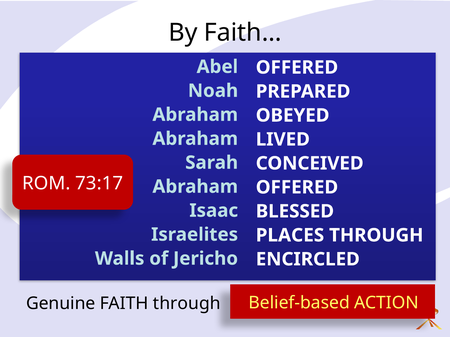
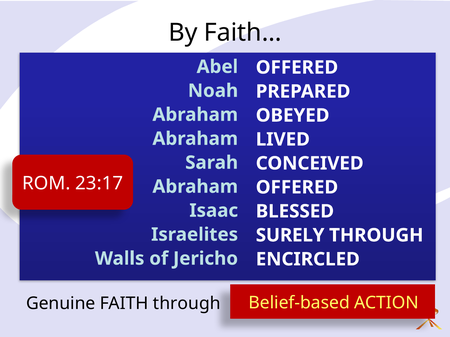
73:17: 73:17 -> 23:17
PLACES: PLACES -> SURELY
